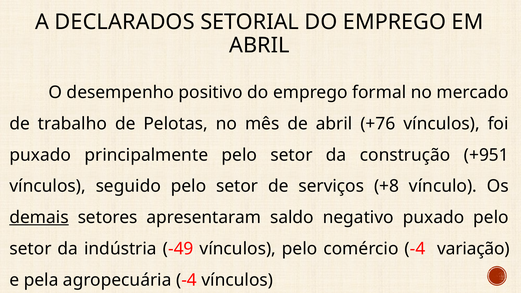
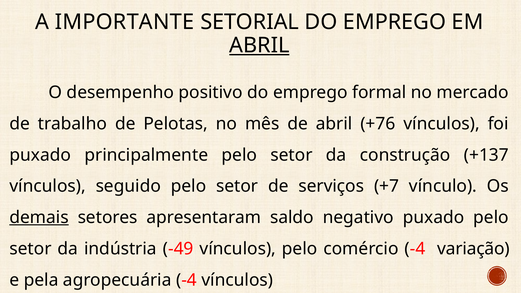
DECLARADOS: DECLARADOS -> IMPORTANTE
ABRIL at (259, 45) underline: none -> present
+951: +951 -> +137
+8: +8 -> +7
